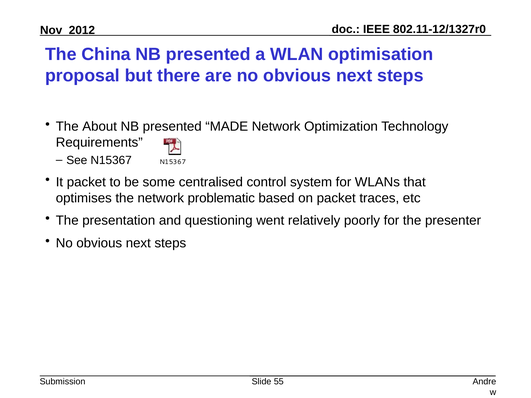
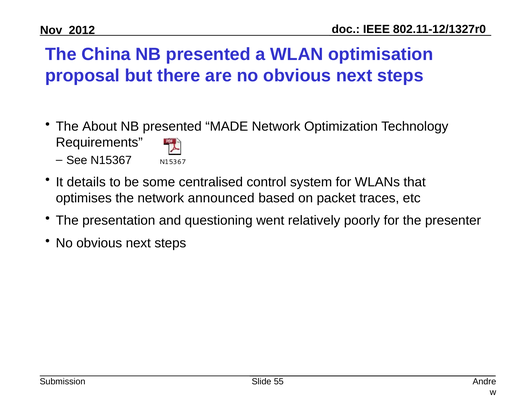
It packet: packet -> details
problematic: problematic -> announced
